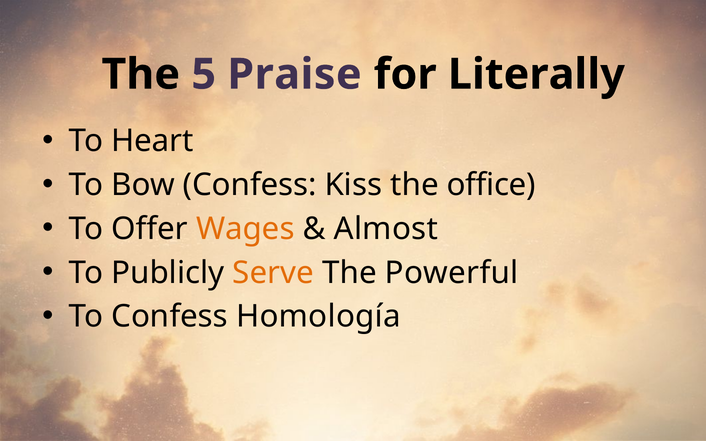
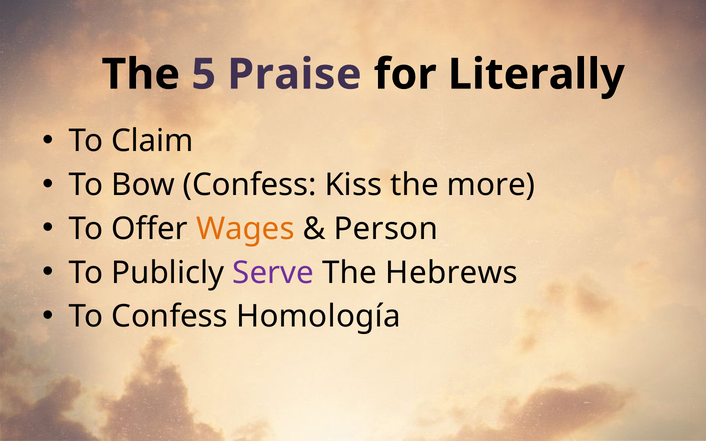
Heart: Heart -> Claim
office: office -> more
Almost: Almost -> Person
Serve colour: orange -> purple
Powerful: Powerful -> Hebrews
